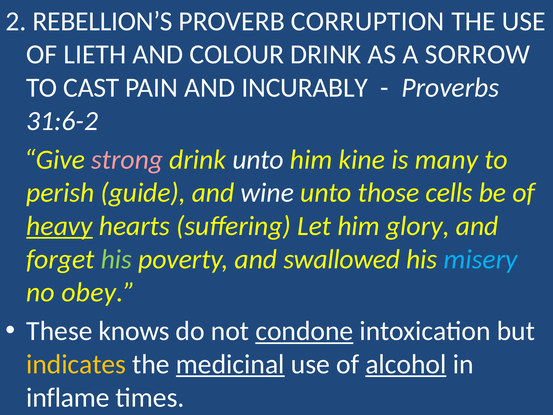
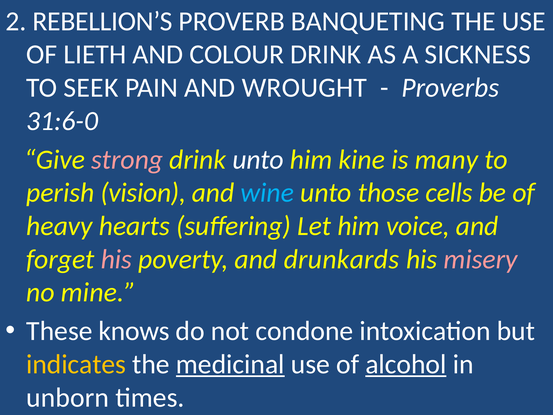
CORRUPTION: CORRUPTION -> BANQUETING
SORROW: SORROW -> SICKNESS
CAST: CAST -> SEEK
INCURABLY: INCURABLY -> WROUGHT
31:6-2: 31:6-2 -> 31:6-0
guide: guide -> vision
wine colour: white -> light blue
heavy underline: present -> none
glory: glory -> voice
his at (116, 259) colour: light green -> pink
swallowed: swallowed -> drunkards
misery colour: light blue -> pink
obey: obey -> mine
condone underline: present -> none
inflame: inflame -> unborn
